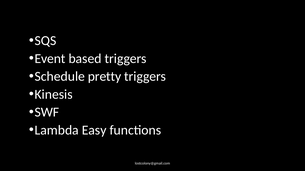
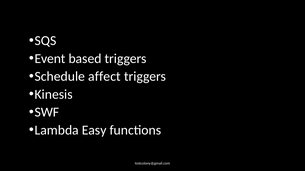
pretty: pretty -> affect
